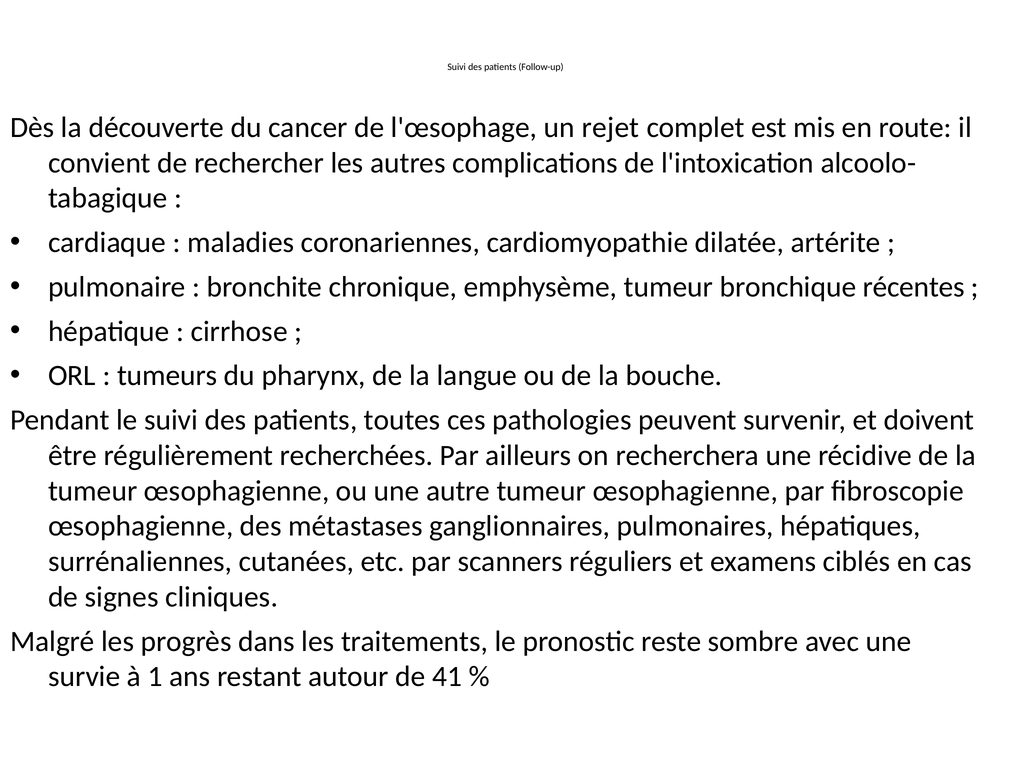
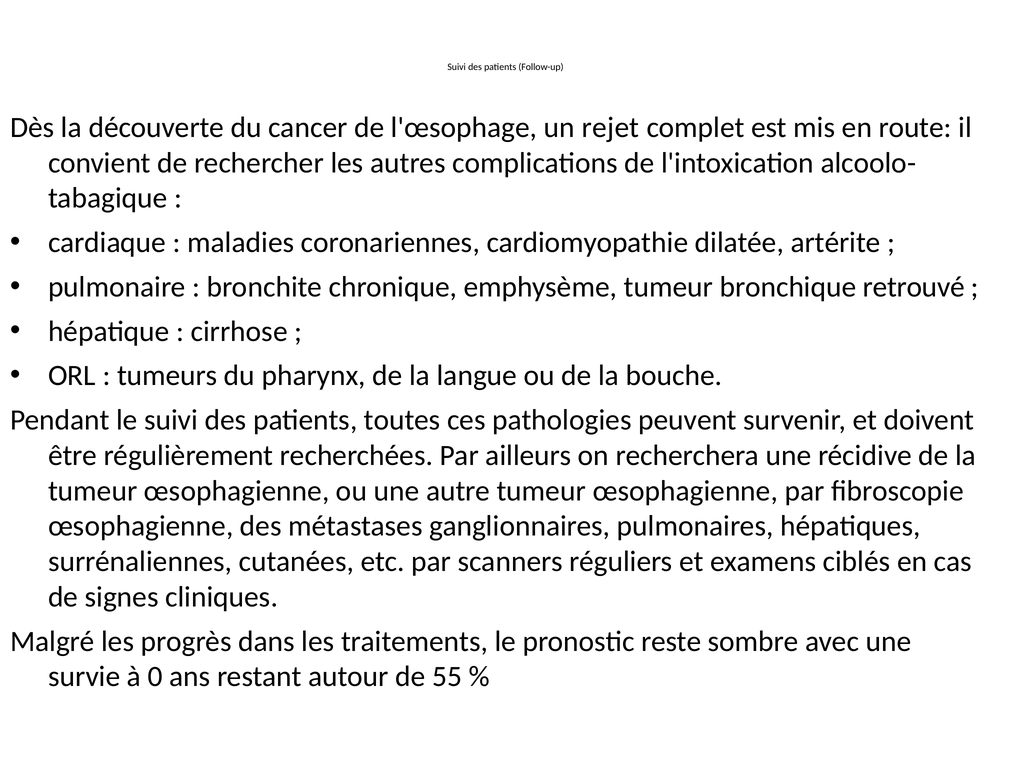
récentes: récentes -> retrouvé
1: 1 -> 0
41: 41 -> 55
